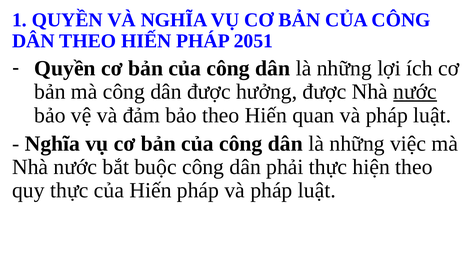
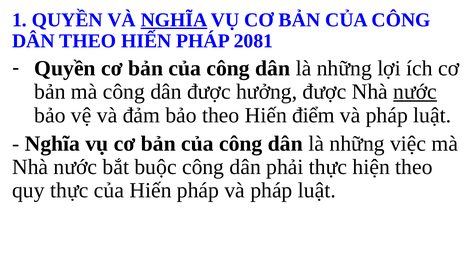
NGHĨA at (174, 20) underline: none -> present
2051: 2051 -> 2081
quan: quan -> điểm
